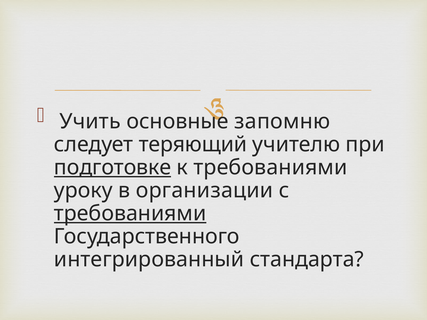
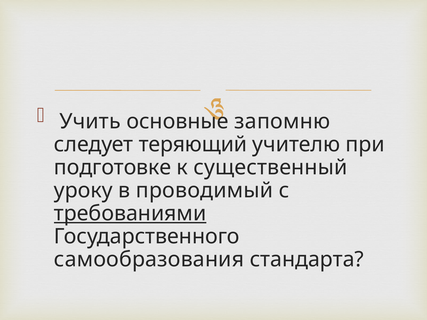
подготовке underline: present -> none
к требованиями: требованиями -> существенный
организации: организации -> проводимый
интегрированный: интегрированный -> самообразования
